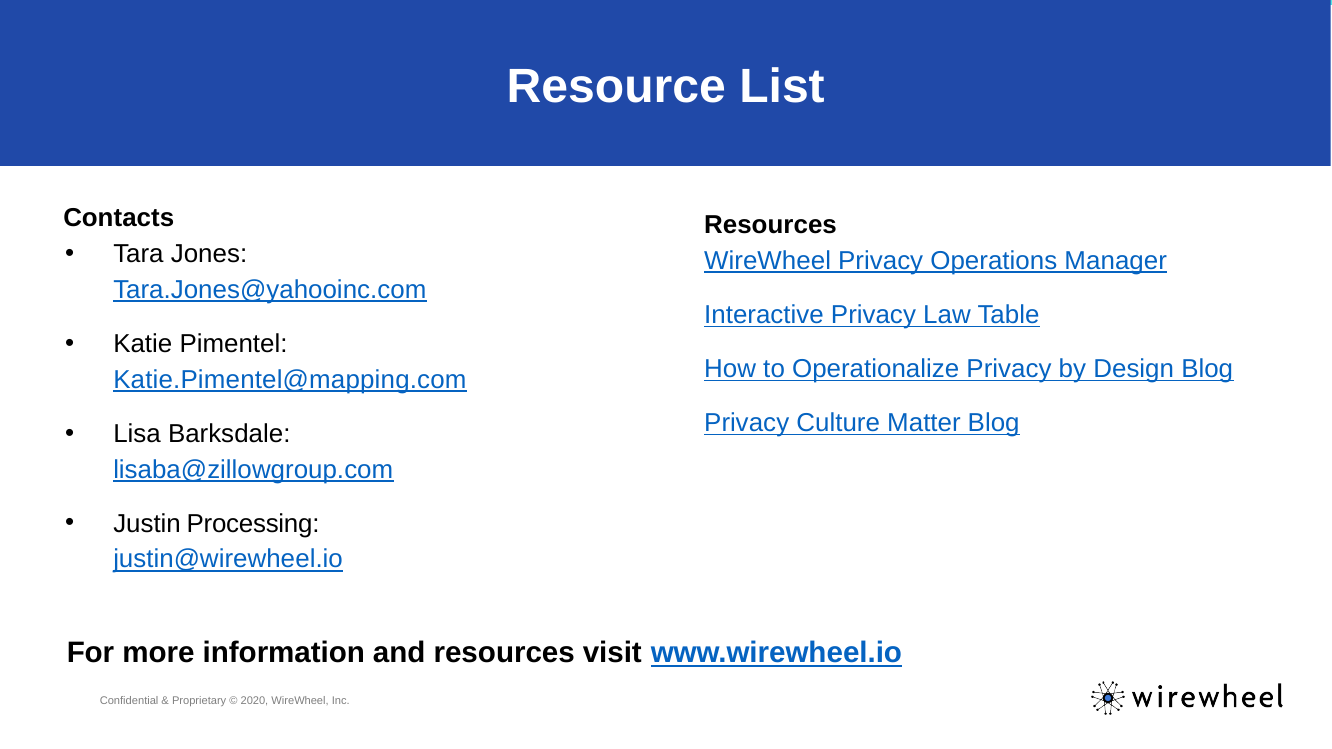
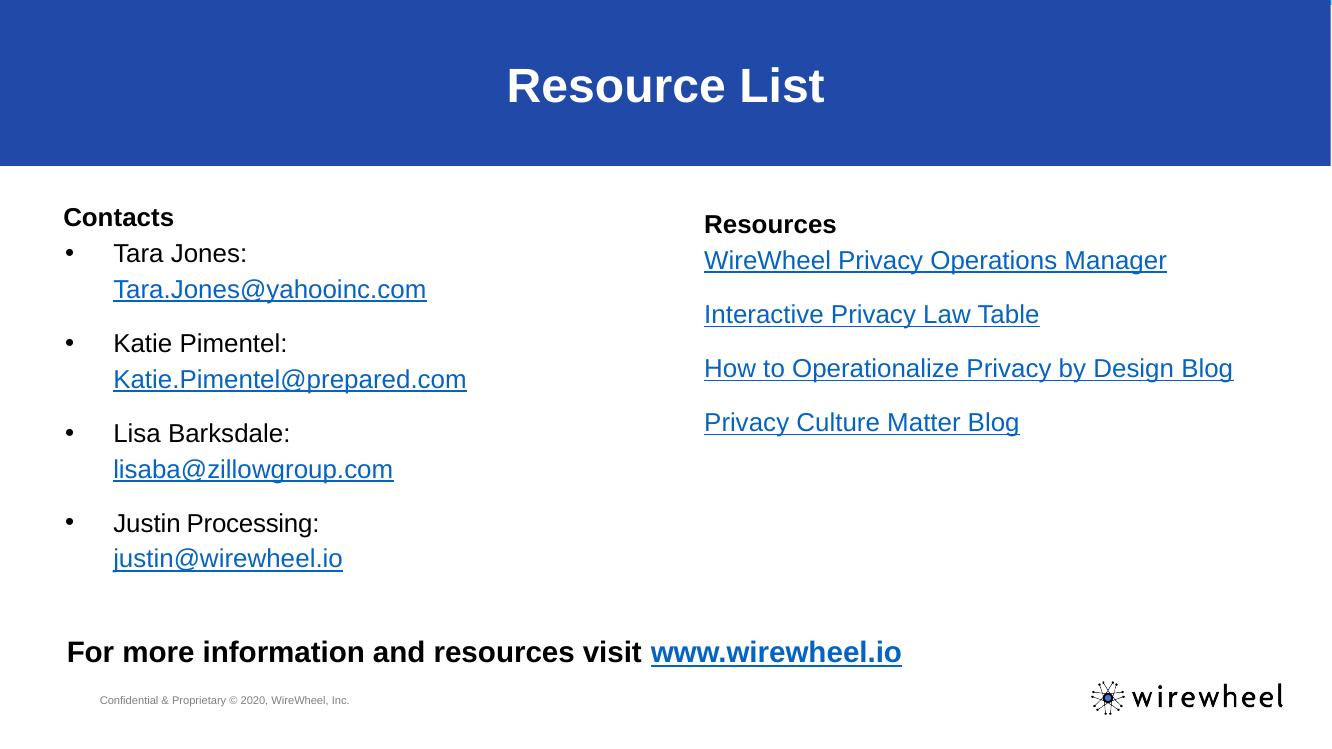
Katie.Pimentel@mapping.com: Katie.Pimentel@mapping.com -> Katie.Pimentel@prepared.com
